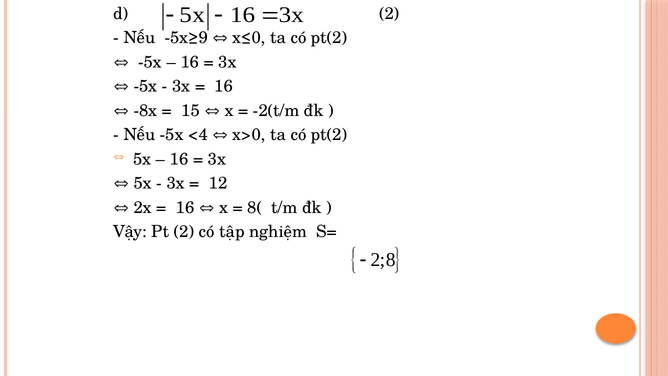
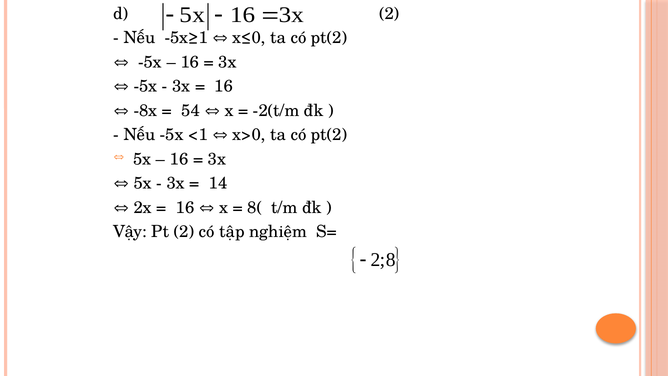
-5x≥9: -5x≥9 -> -5x≥1
15: 15 -> 54
<4: <4 -> <1
12: 12 -> 14
